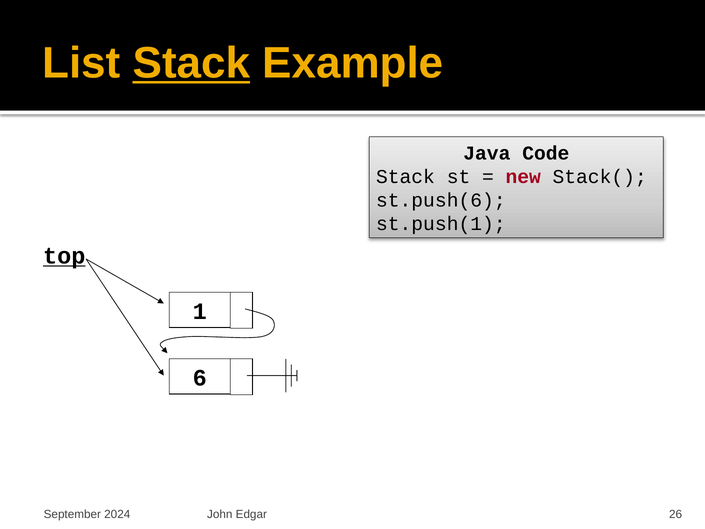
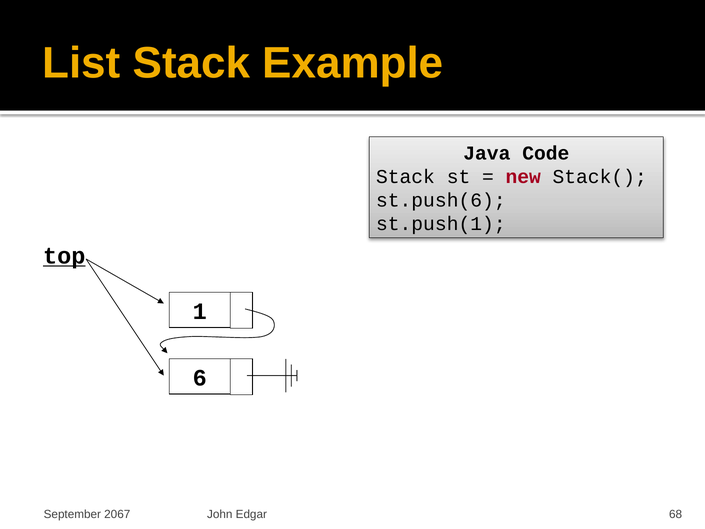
Stack at (191, 63) underline: present -> none
2024: 2024 -> 2067
26: 26 -> 68
